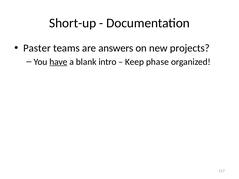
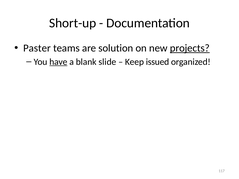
answers: answers -> solution
projects underline: none -> present
intro: intro -> slide
phase: phase -> issued
